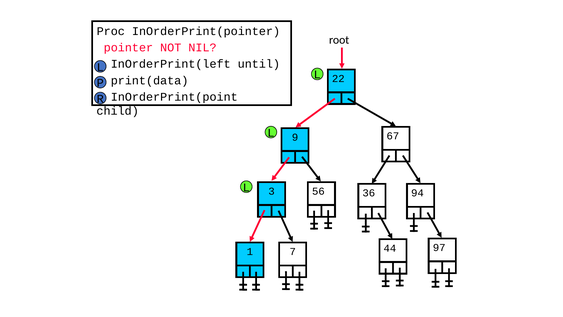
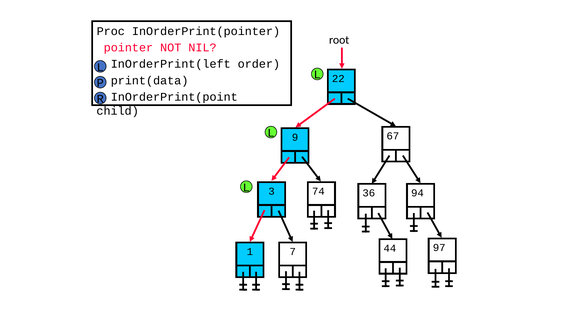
until: until -> order
56: 56 -> 74
